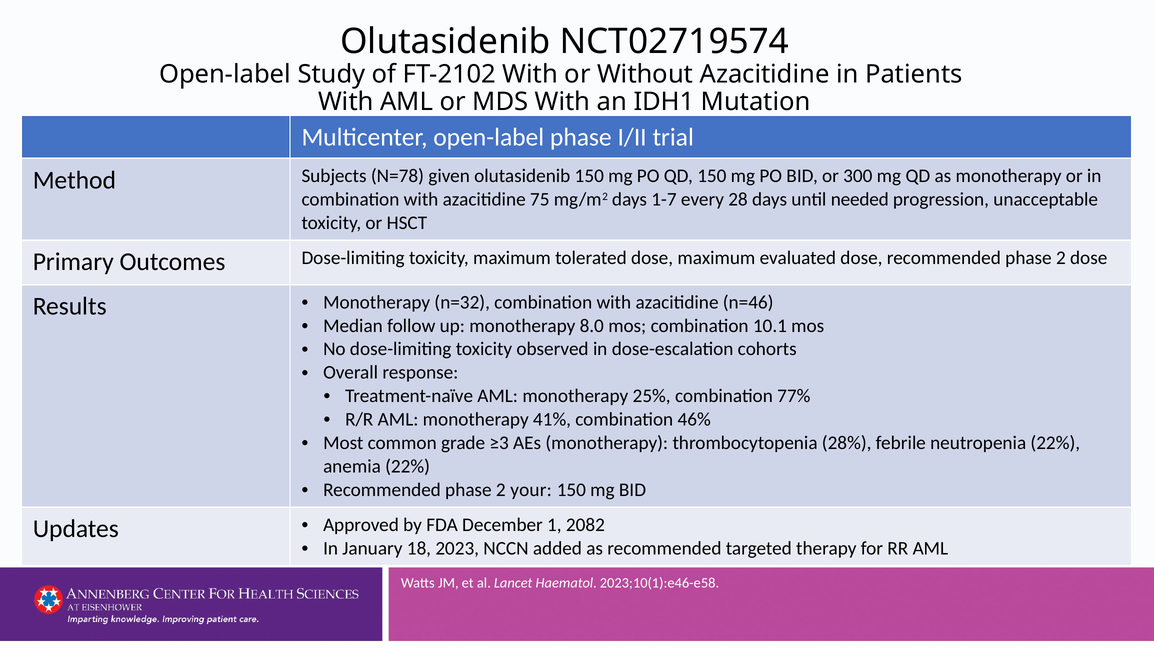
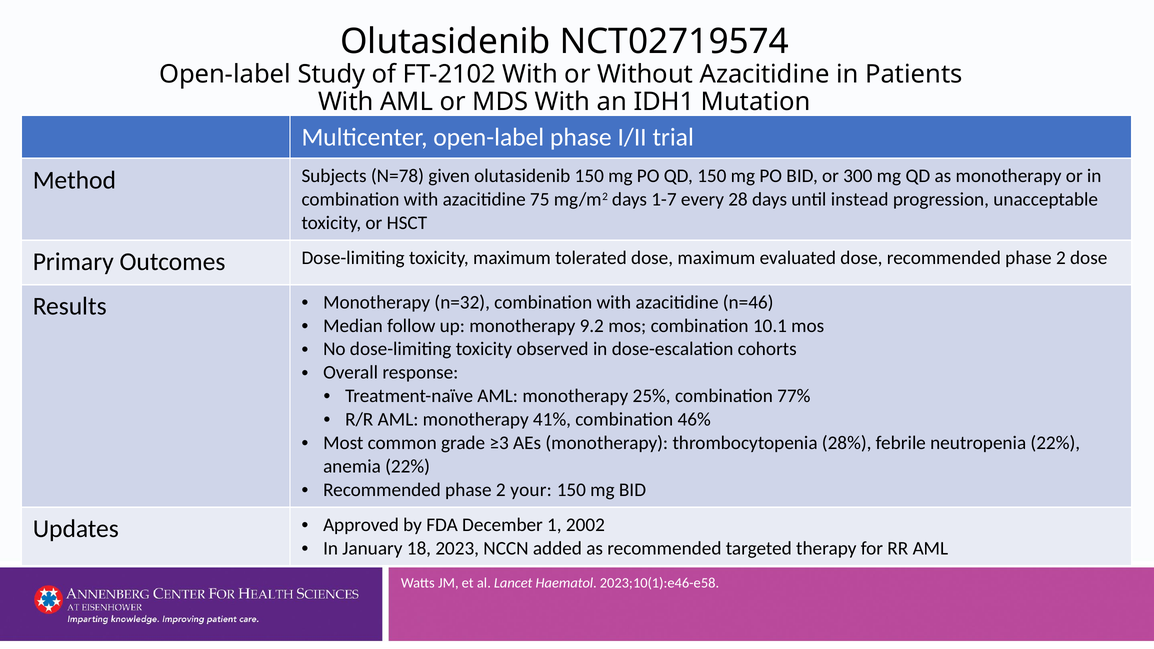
needed: needed -> instead
8.0: 8.0 -> 9.2
2082: 2082 -> 2002
